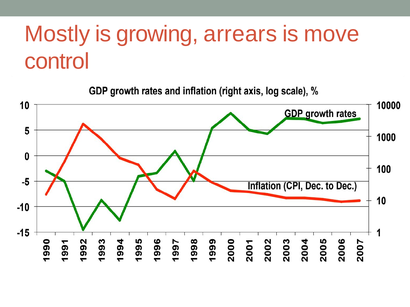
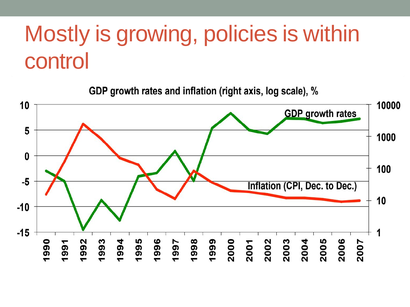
arrears: arrears -> policies
move: move -> within
